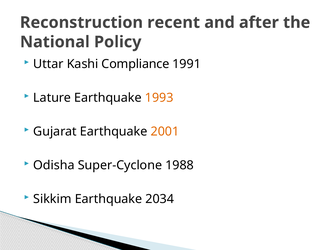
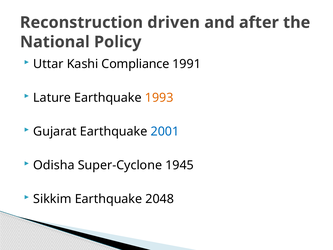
recent: recent -> driven
2001 colour: orange -> blue
1988: 1988 -> 1945
2034: 2034 -> 2048
